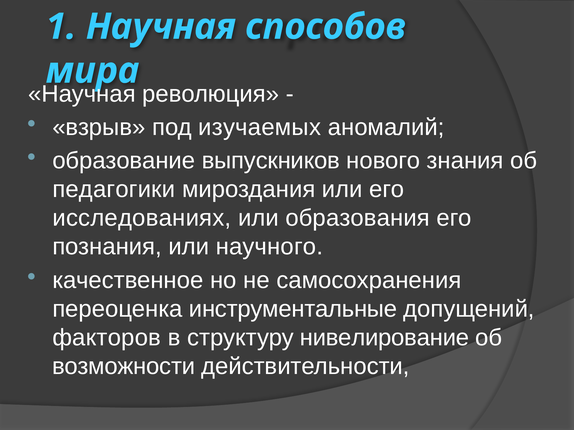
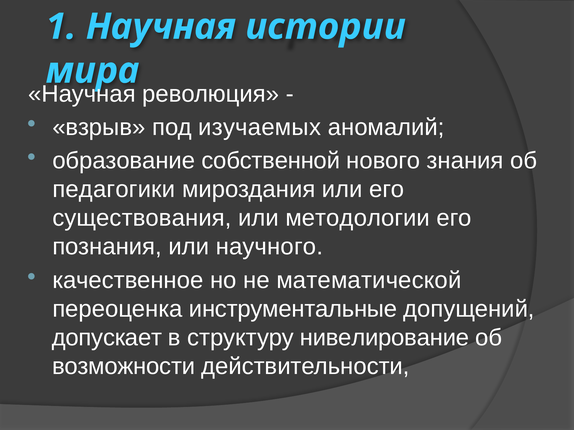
способов: способов -> истории
выпускников: выпускников -> собственной
исследованиях: исследованиях -> существования
образования: образования -> методологии
самосохранения: самосохранения -> математической
факторов: факторов -> допускает
